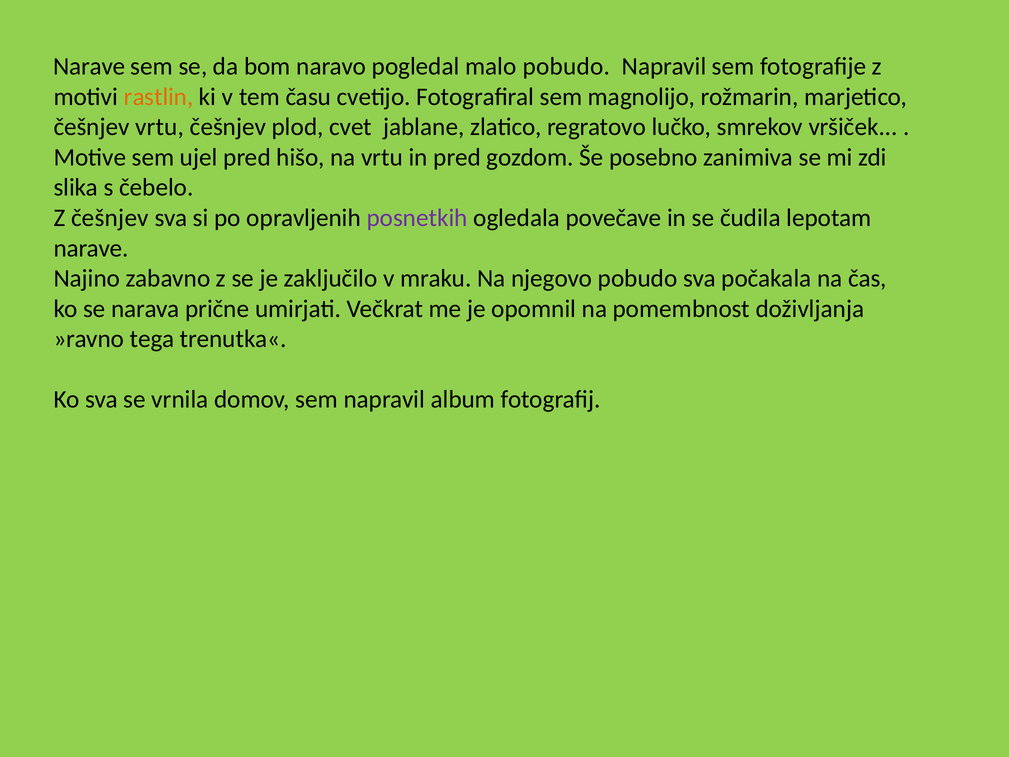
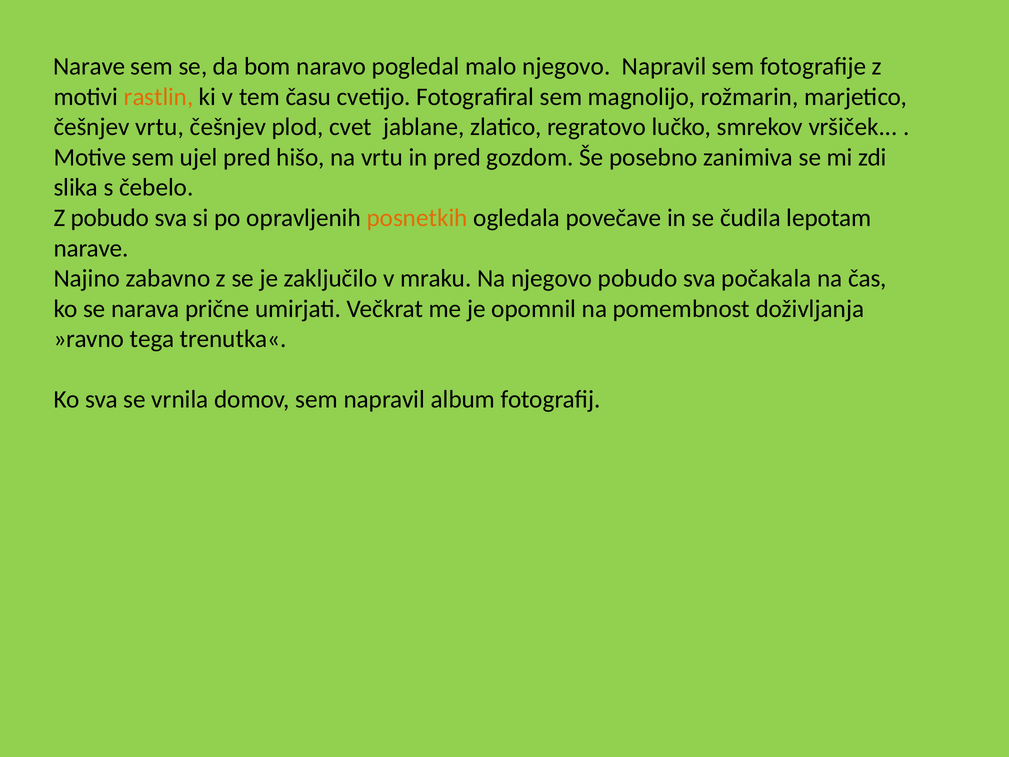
malo pobudo: pobudo -> njegovo
Z češnjev: češnjev -> pobudo
posnetkih colour: purple -> orange
